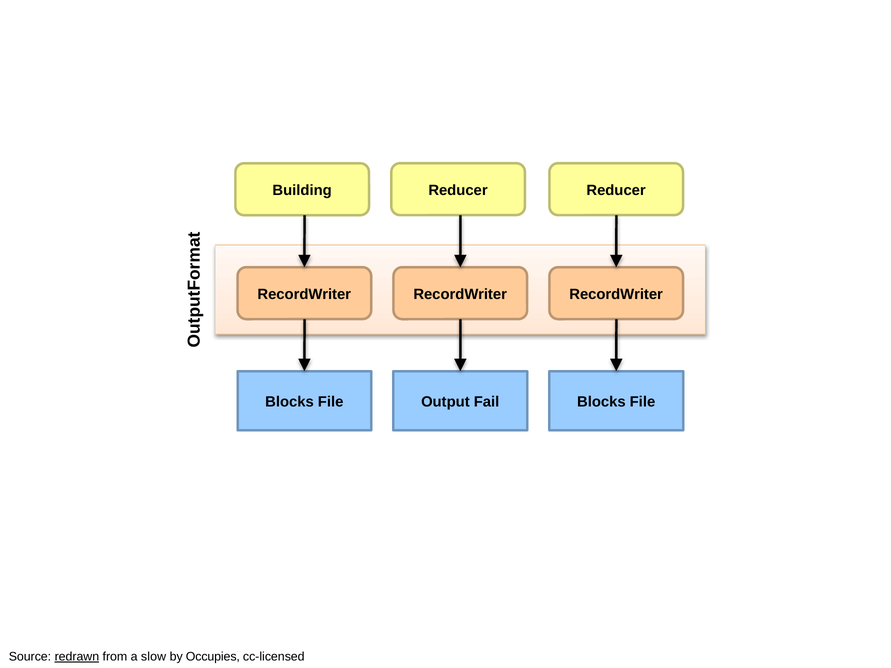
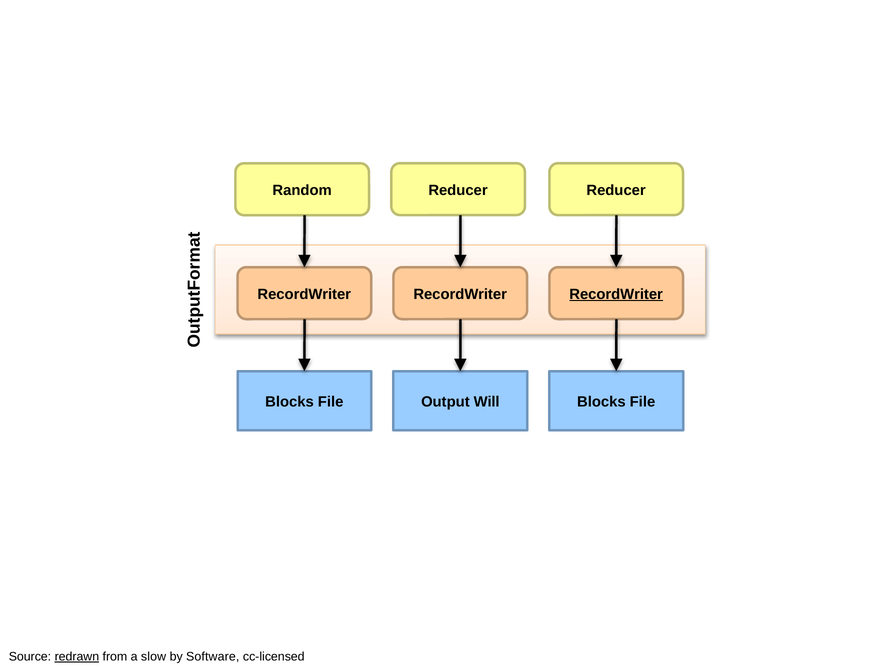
Building: Building -> Random
RecordWriter at (616, 294) underline: none -> present
Fail: Fail -> Will
Occupies: Occupies -> Software
